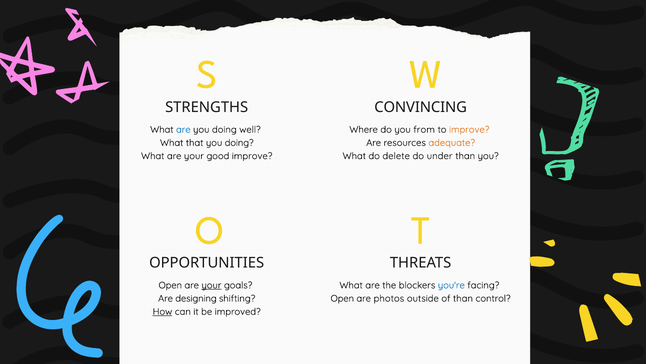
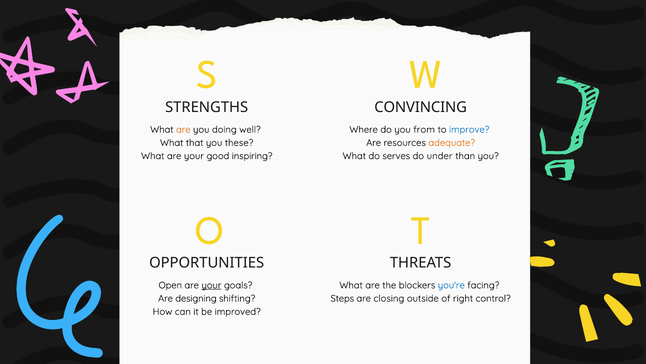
are at (183, 129) colour: blue -> orange
improve at (469, 129) colour: orange -> blue
doing at (239, 143): doing -> these
good improve: improve -> inspiring
delete: delete -> serves
Open at (342, 298): Open -> Steps
photos: photos -> closing
of than: than -> right
How underline: present -> none
